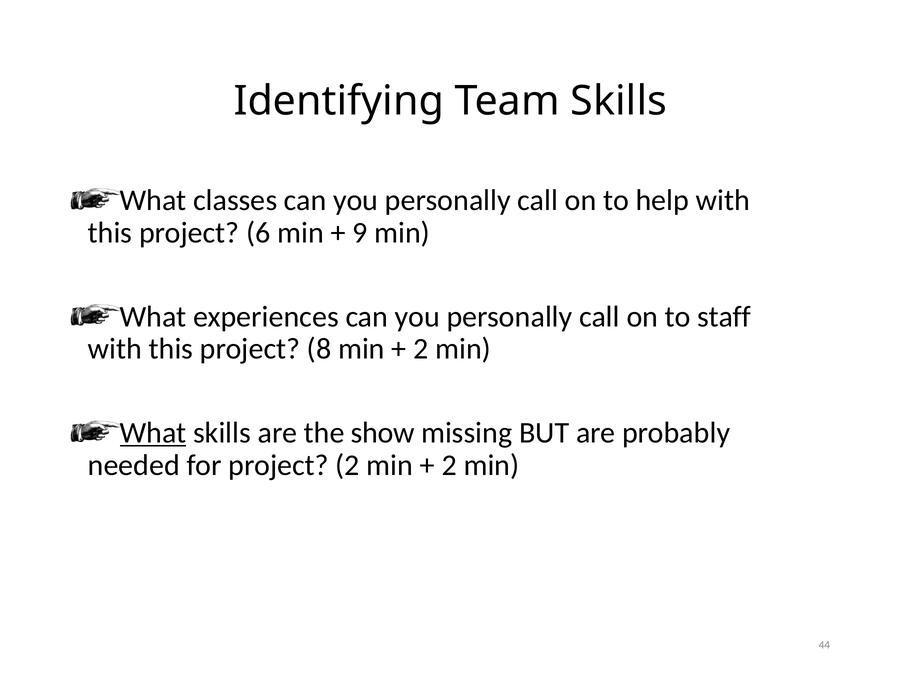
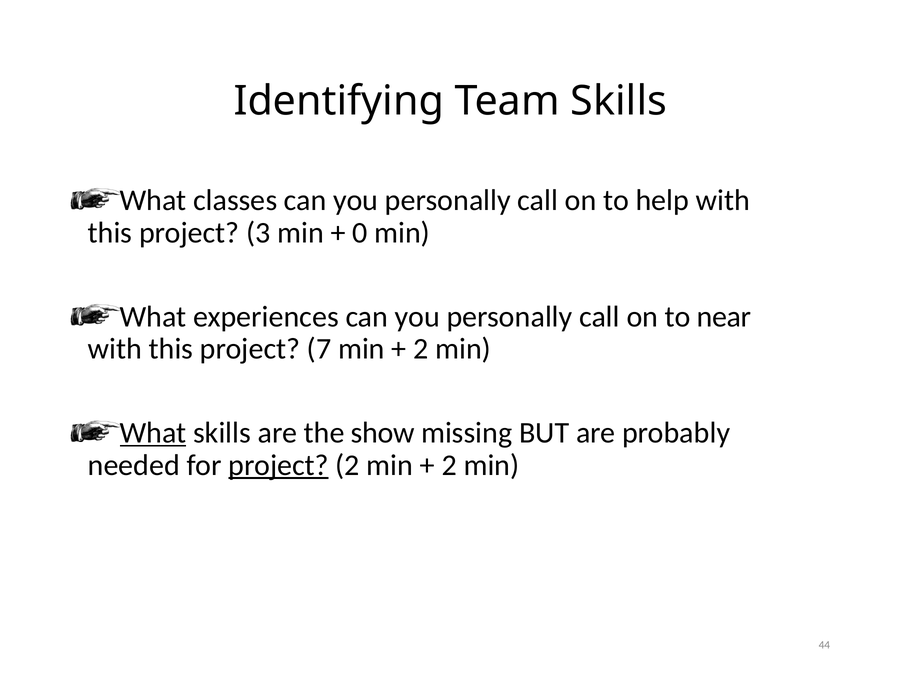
6: 6 -> 3
9: 9 -> 0
staff: staff -> near
8: 8 -> 7
project at (279, 465) underline: none -> present
